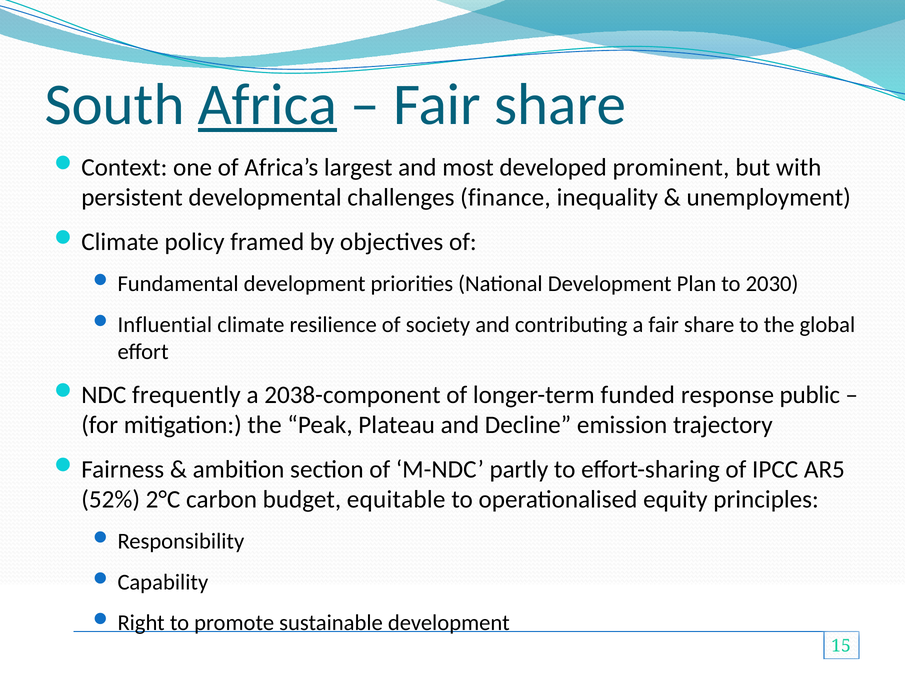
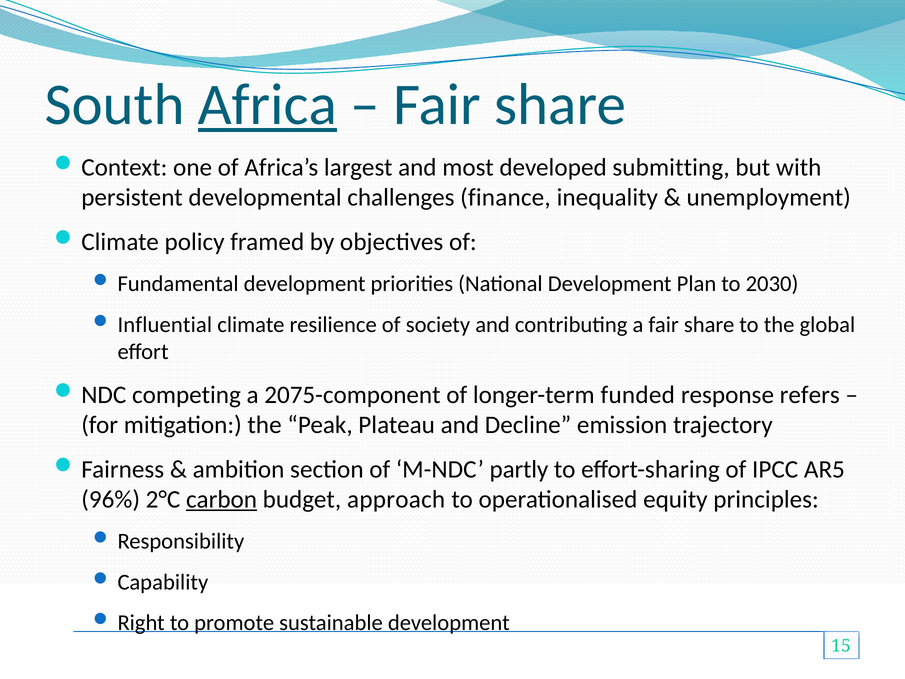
prominent: prominent -> submitting
frequently: frequently -> competing
2038-component: 2038-component -> 2075-component
public: public -> refers
52%: 52% -> 96%
carbon underline: none -> present
equitable: equitable -> approach
